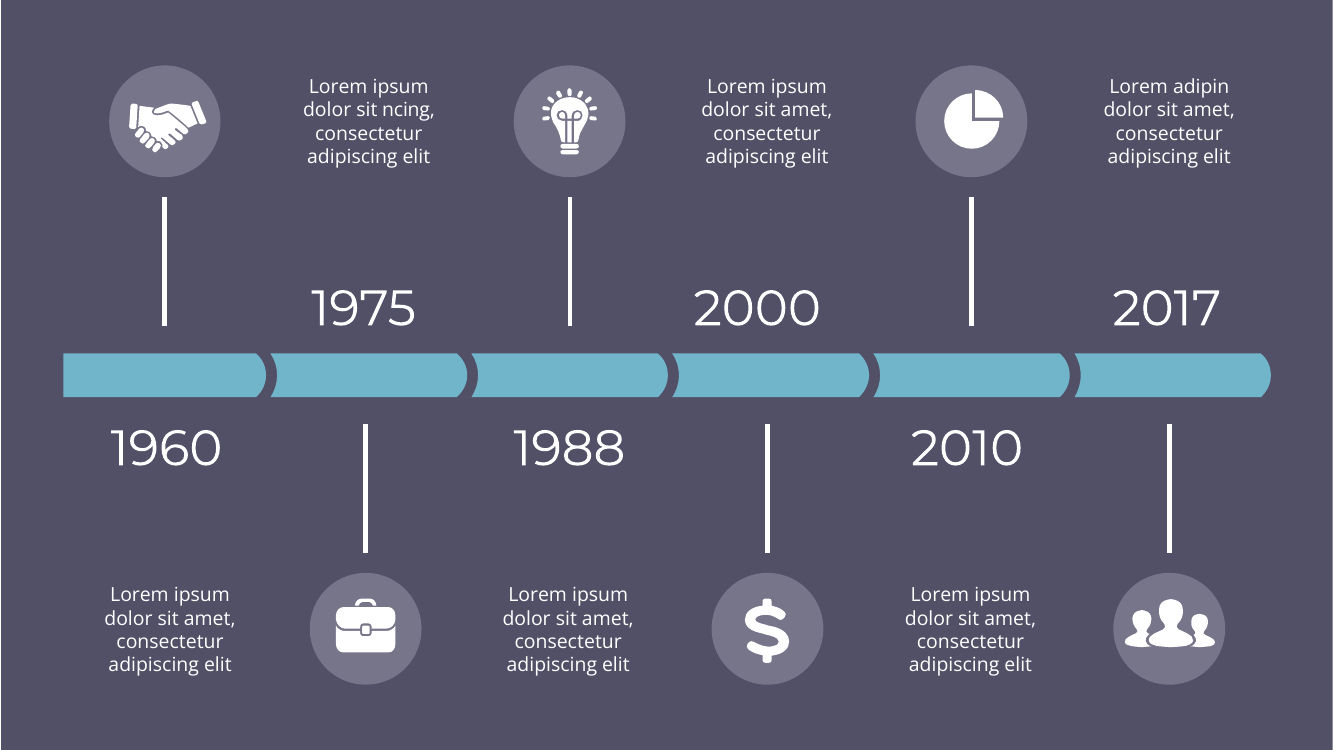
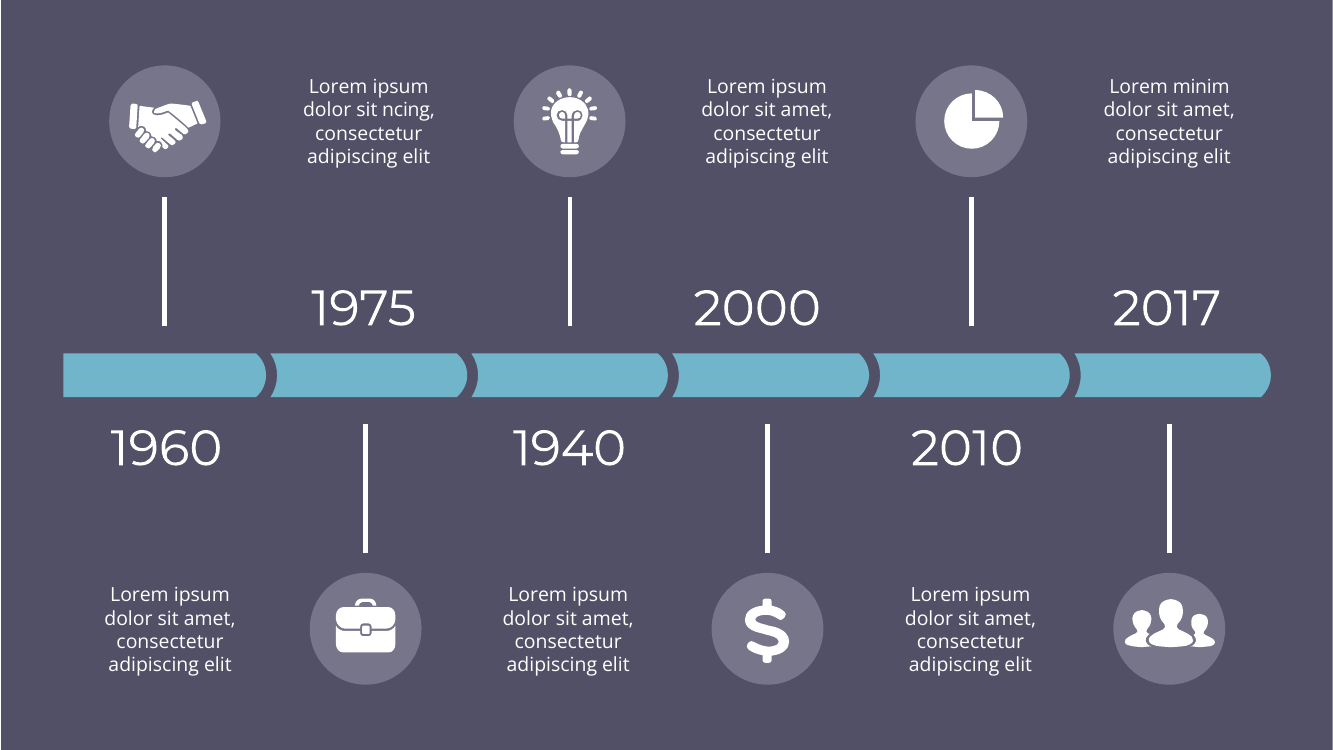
adipin: adipin -> minim
1988: 1988 -> 1940
